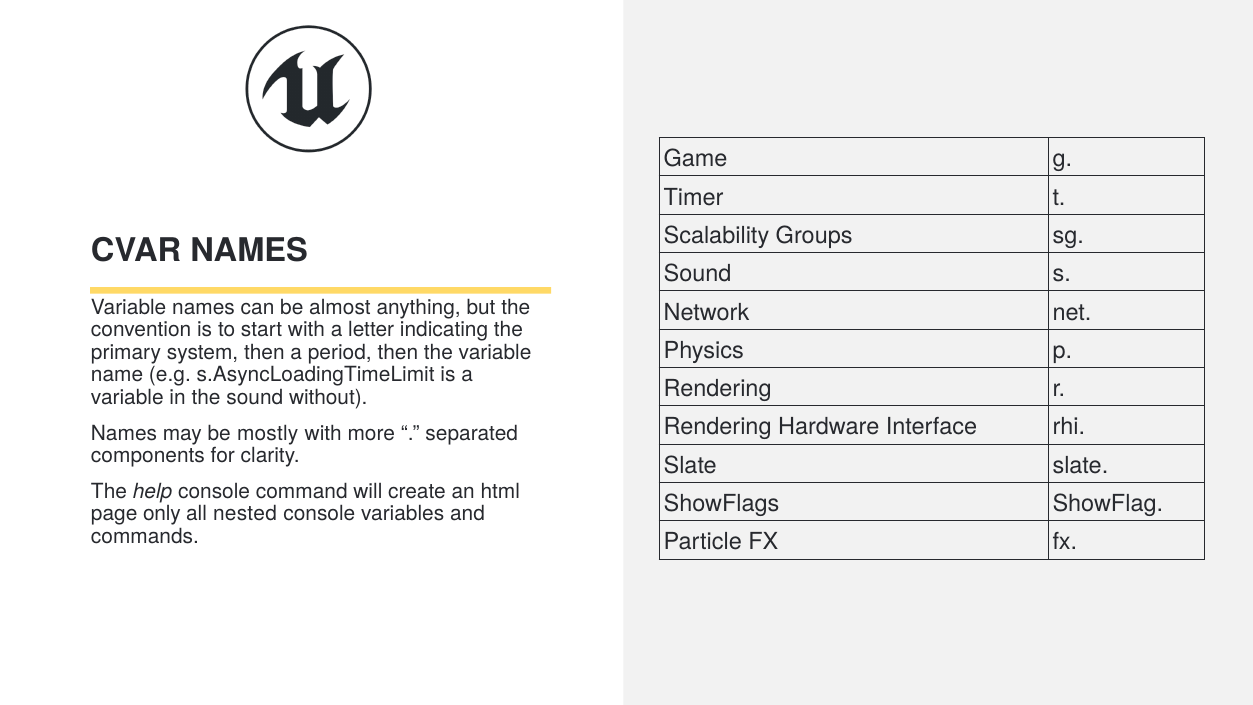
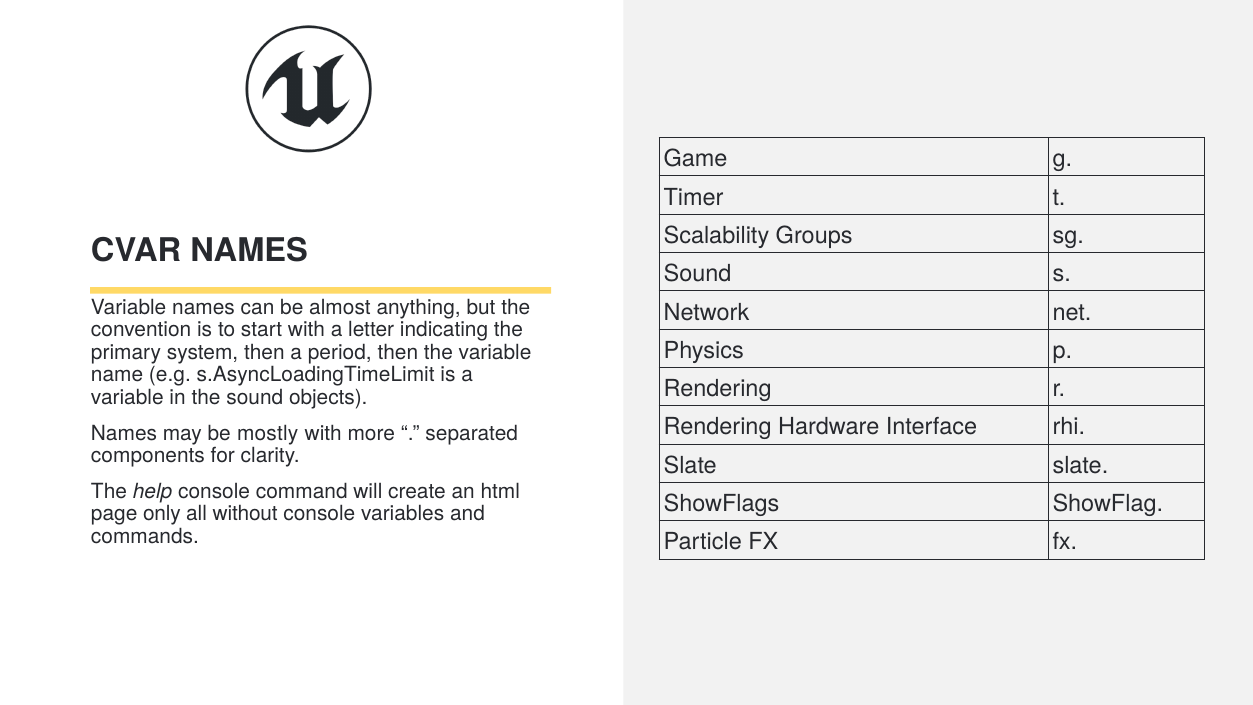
without: without -> objects
nested: nested -> without
